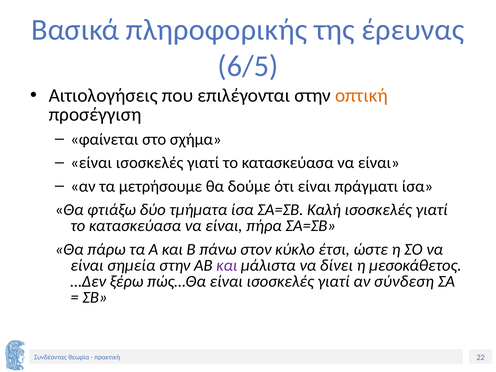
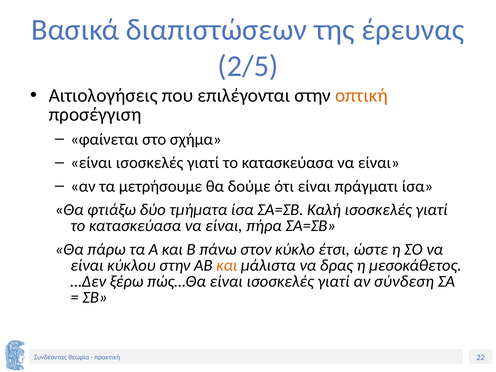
πληροφορικής: πληροφορικής -> διαπιστώσεων
6/5: 6/5 -> 2/5
σημεία: σημεία -> κύκλου
και at (227, 265) colour: purple -> orange
δίνει: δίνει -> δρας
